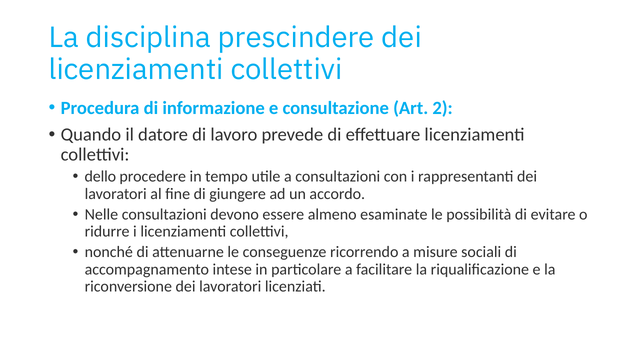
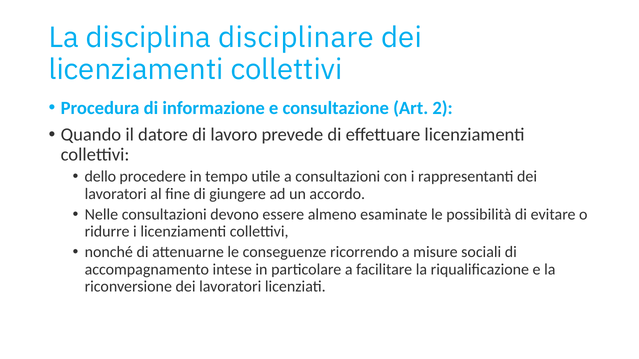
prescindere: prescindere -> disciplinare
